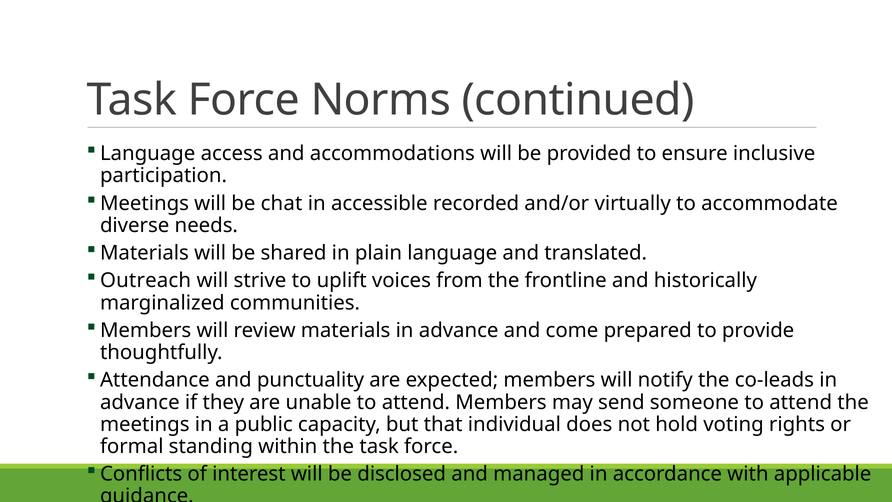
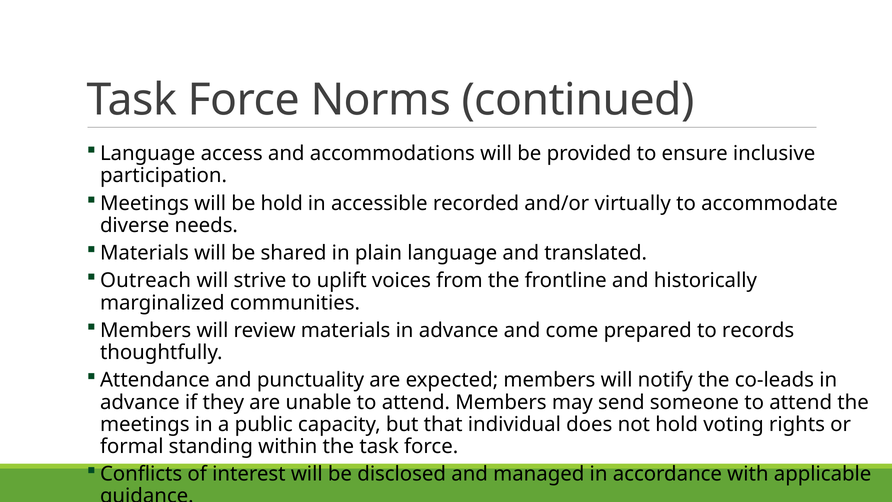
be chat: chat -> hold
provide: provide -> records
